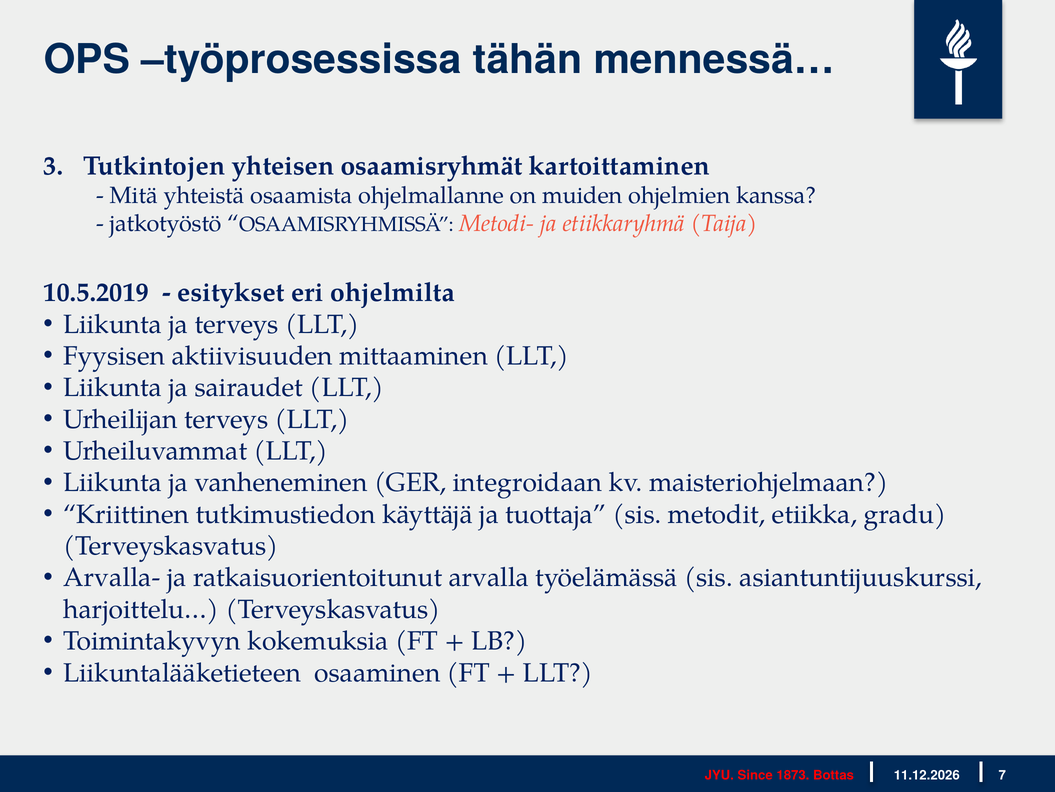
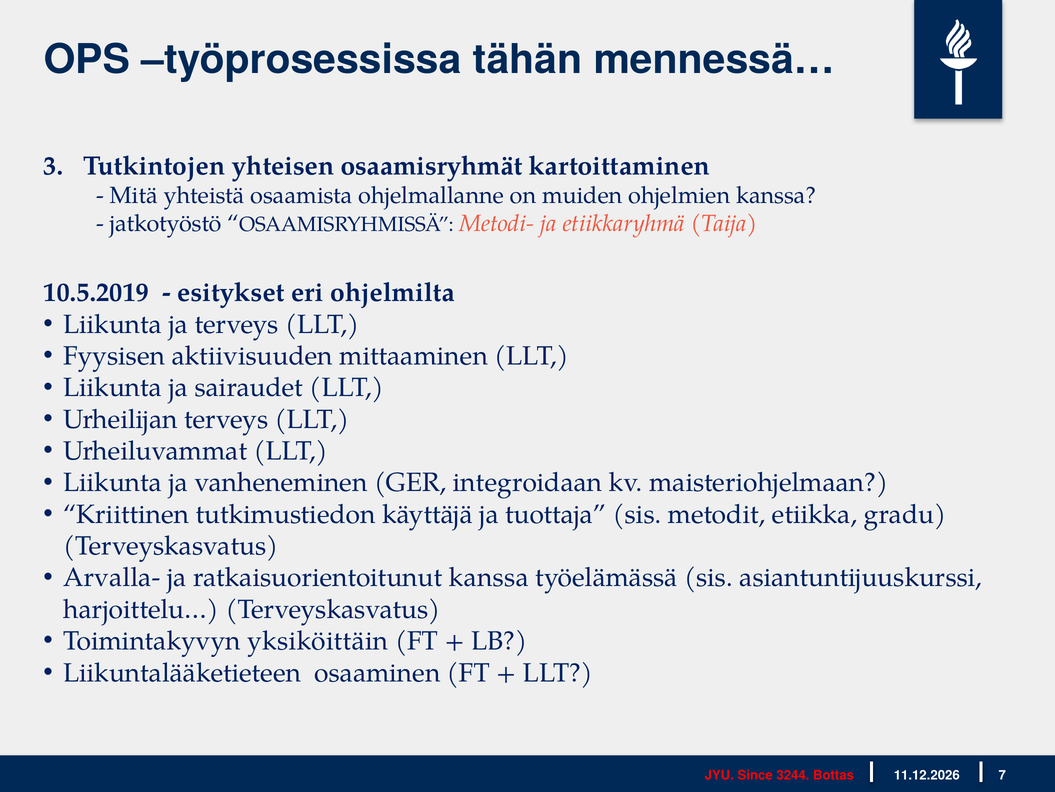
ratkaisuorientoitunut arvalla: arvalla -> kanssa
kokemuksia: kokemuksia -> yksiköittäin
1873: 1873 -> 3244
